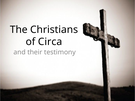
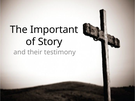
Christians: Christians -> Important
Circa: Circa -> Story
